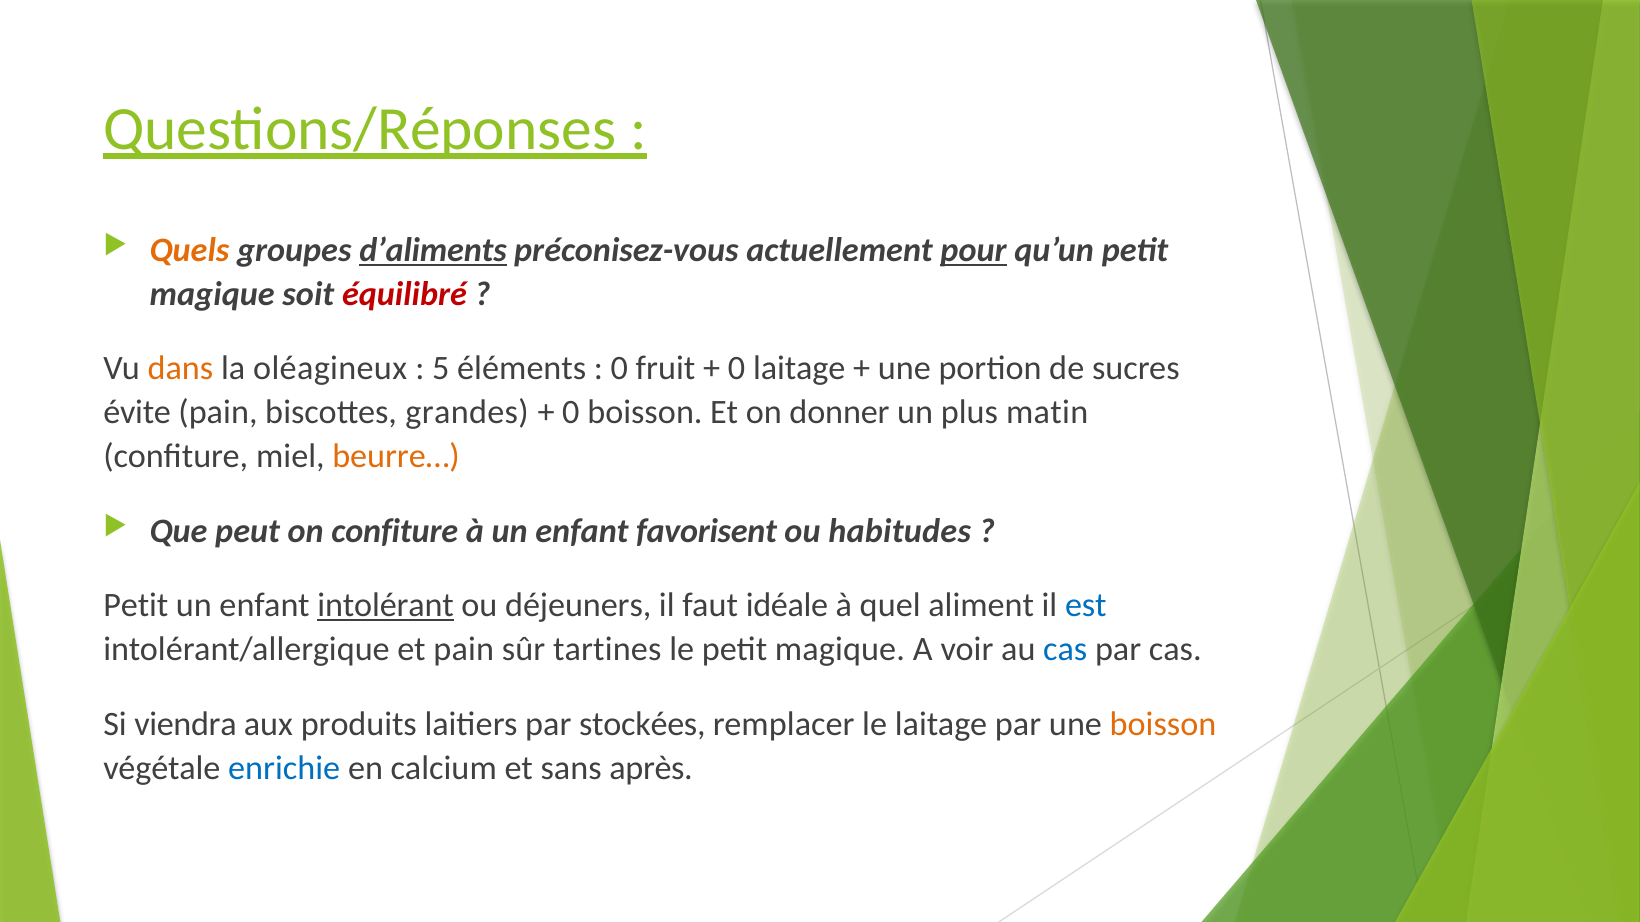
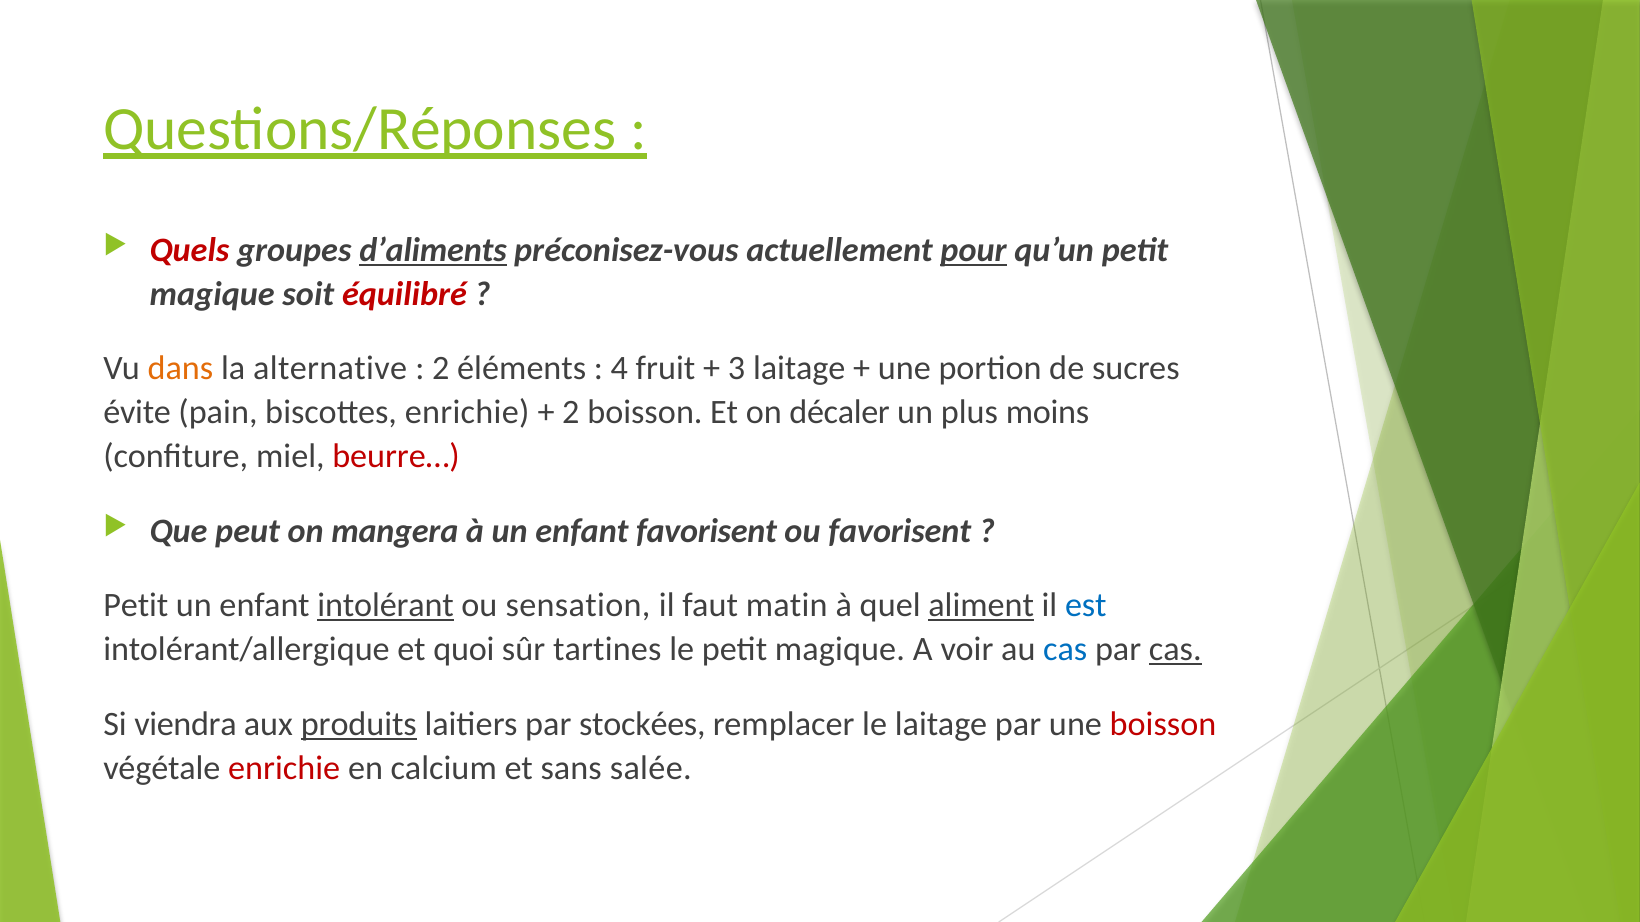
Quels colour: orange -> red
oléagineux: oléagineux -> alternative
5 at (441, 369): 5 -> 2
0 at (619, 369): 0 -> 4
0 at (736, 369): 0 -> 3
biscottes grandes: grandes -> enrichie
0 at (571, 413): 0 -> 2
donner: donner -> décaler
matin: matin -> moins
beurre… colour: orange -> red
on confiture: confiture -> mangera
ou habitudes: habitudes -> favorisent
déjeuners: déjeuners -> sensation
idéale: idéale -> matin
aliment underline: none -> present
et pain: pain -> quoi
cas at (1175, 650) underline: none -> present
produits underline: none -> present
boisson at (1163, 724) colour: orange -> red
enrichie at (284, 768) colour: blue -> red
après: après -> salée
